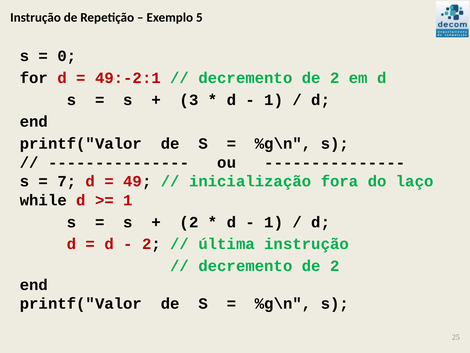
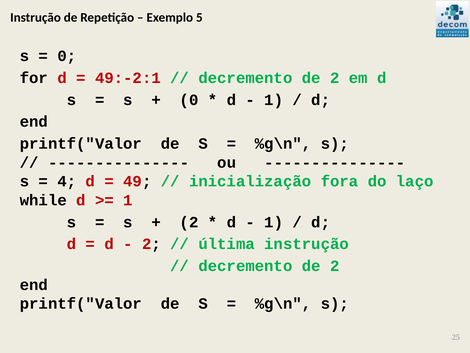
3 at (189, 100): 3 -> 0
7: 7 -> 4
